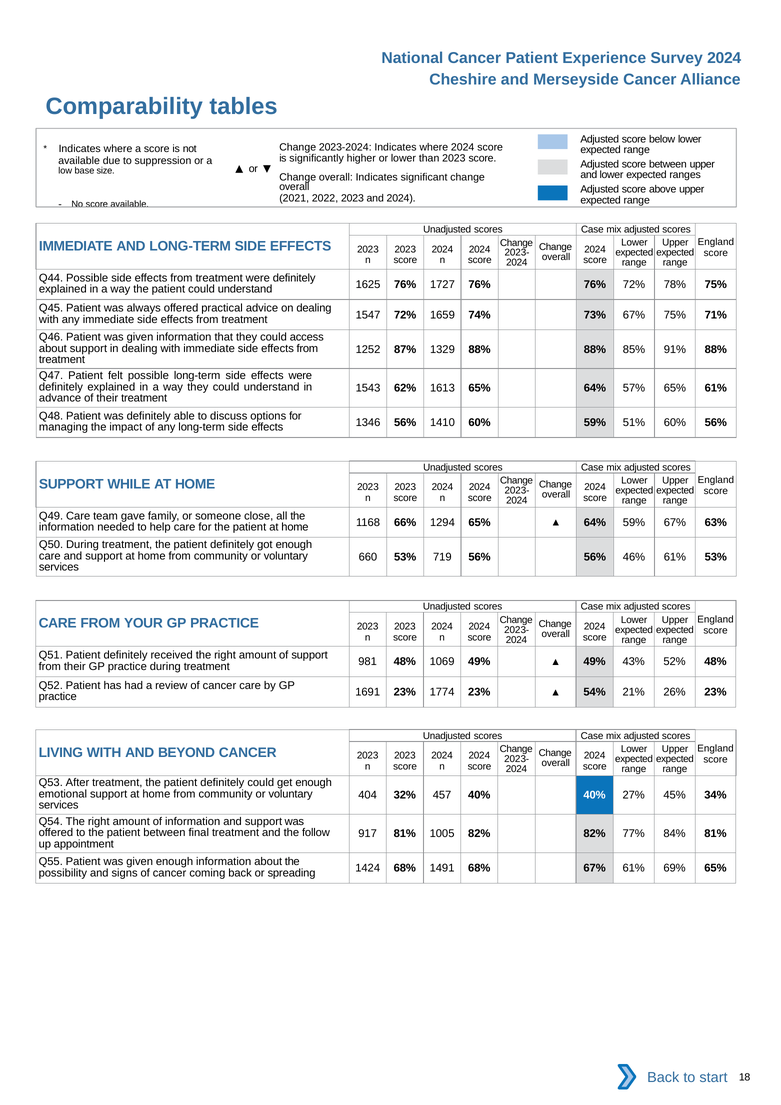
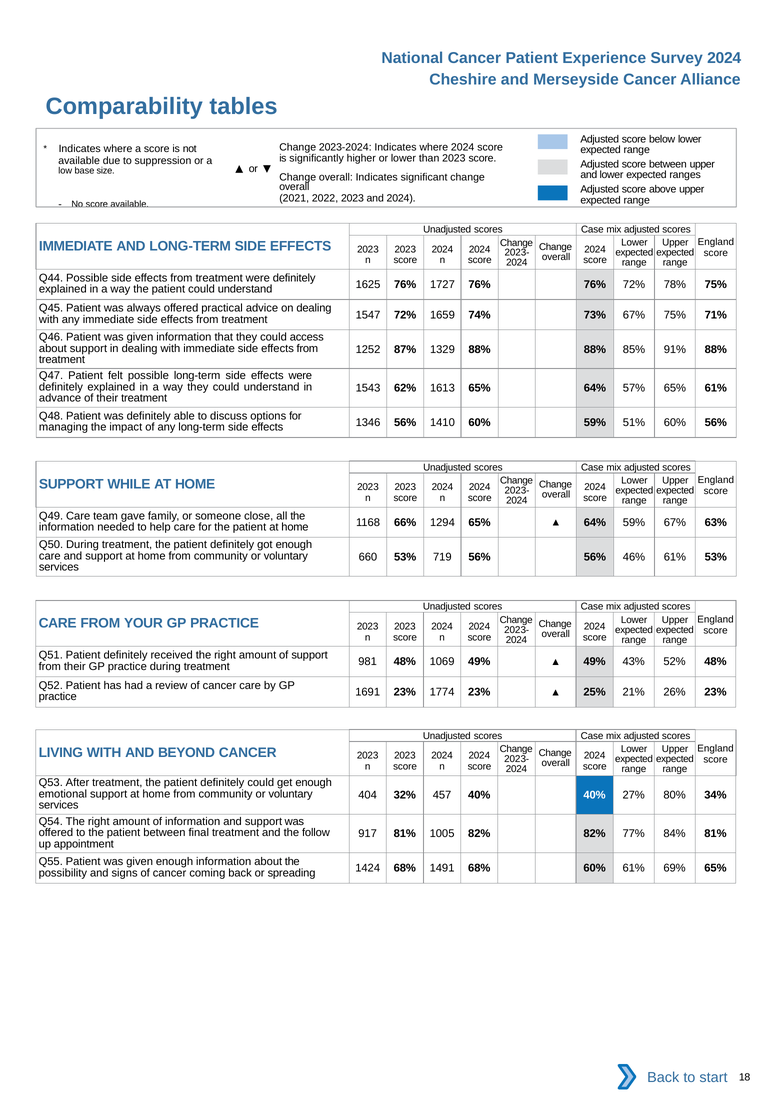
54%: 54% -> 25%
45%: 45% -> 80%
68% 67%: 67% -> 60%
